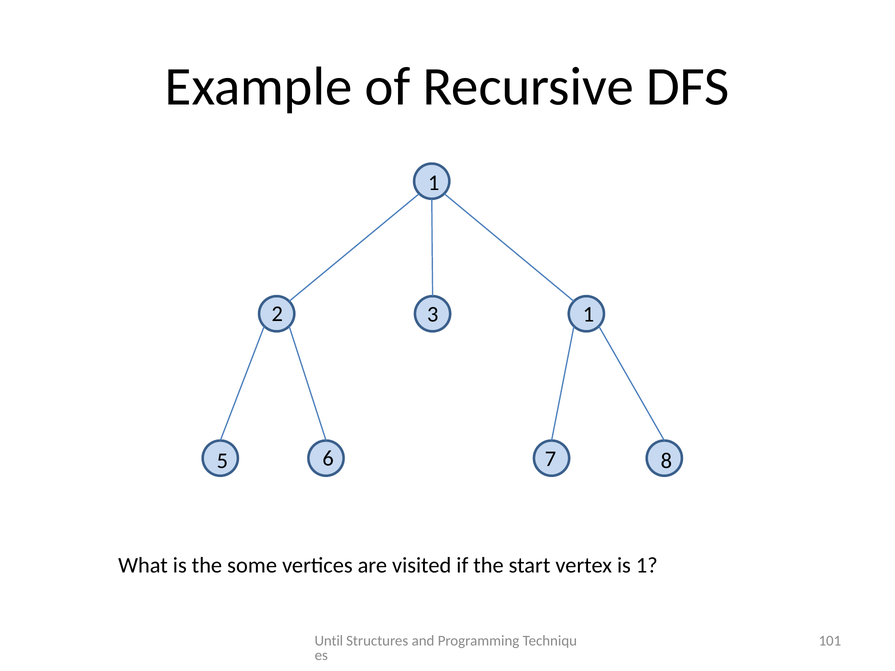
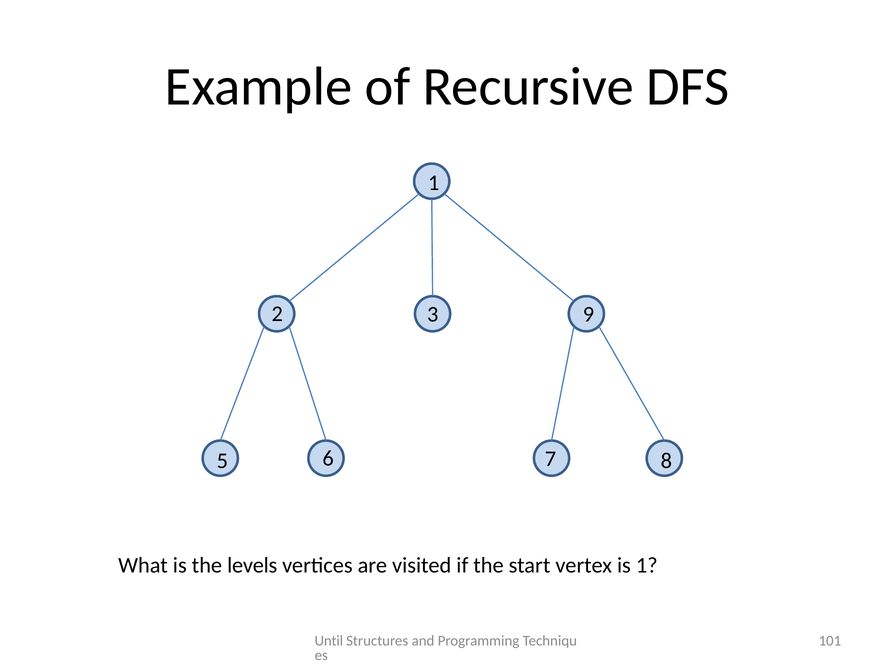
3 1: 1 -> 9
some: some -> levels
